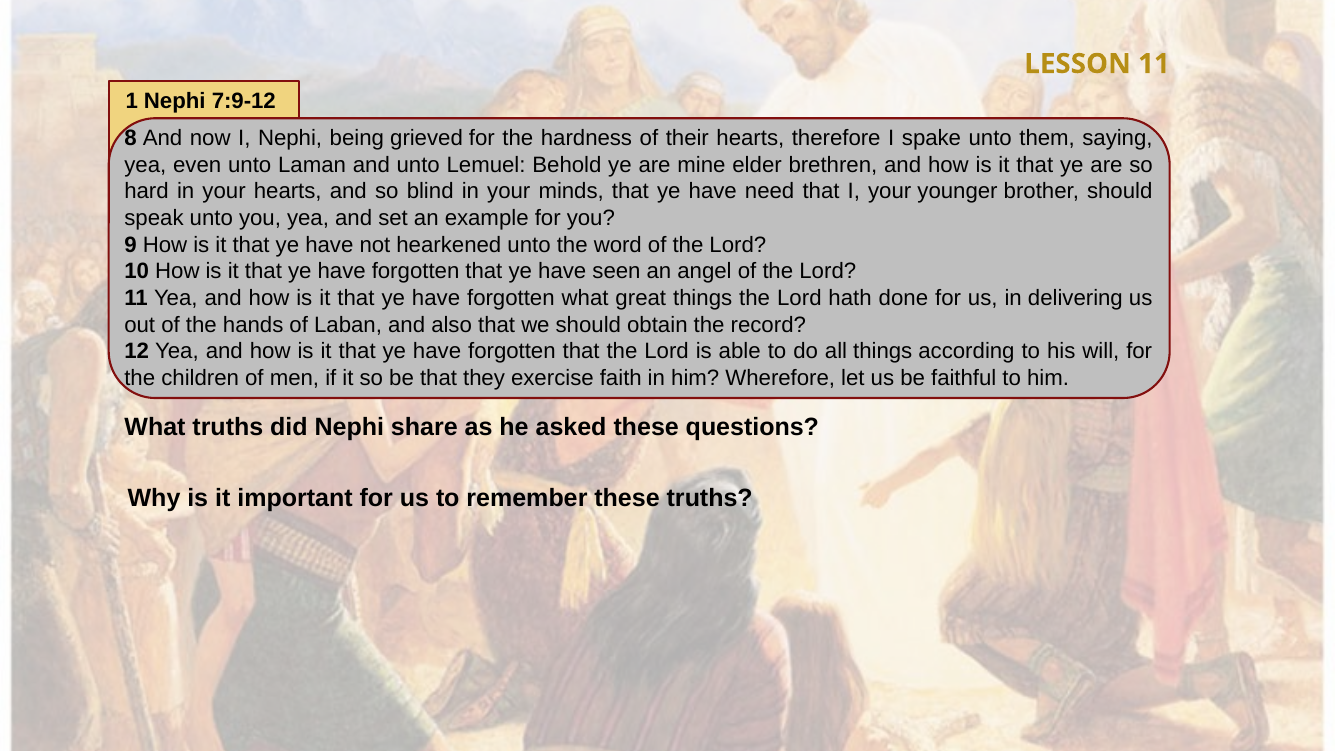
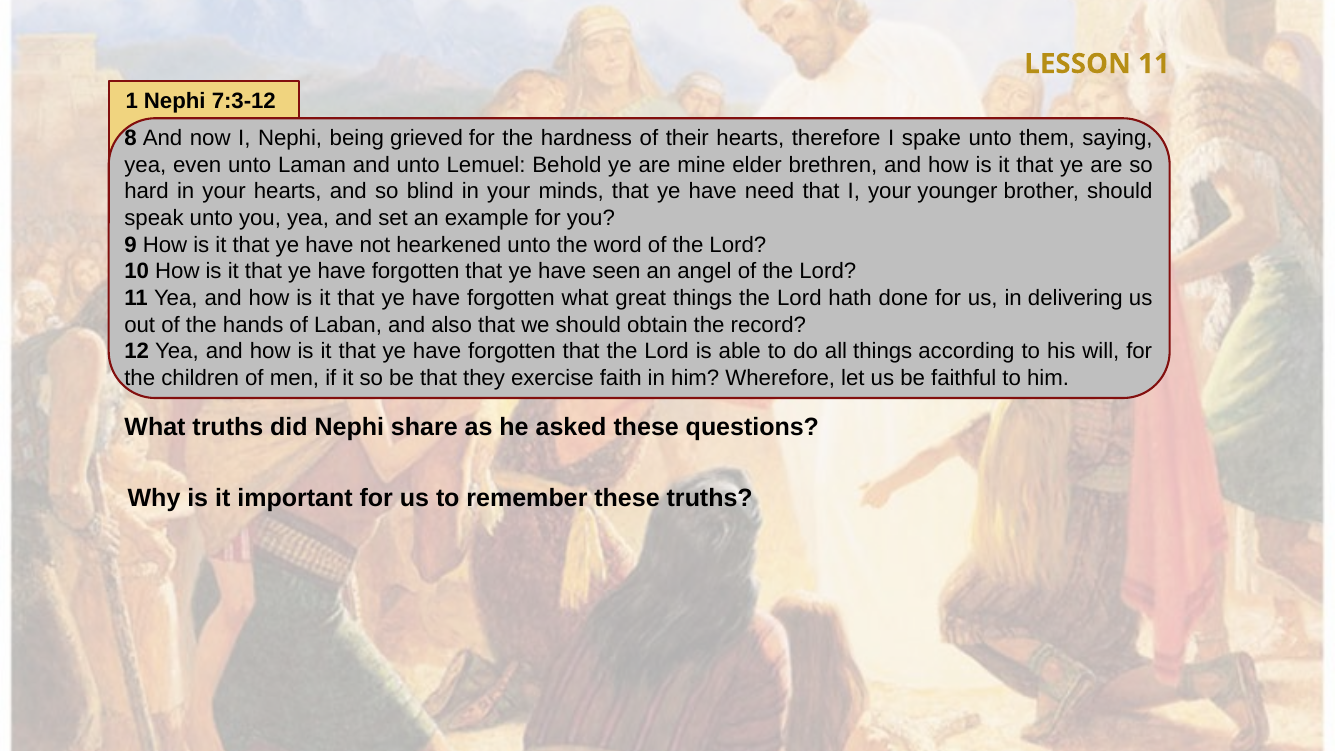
7:9-12: 7:9-12 -> 7:3-12
